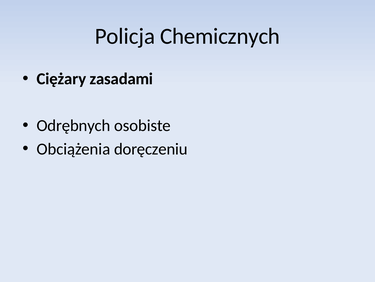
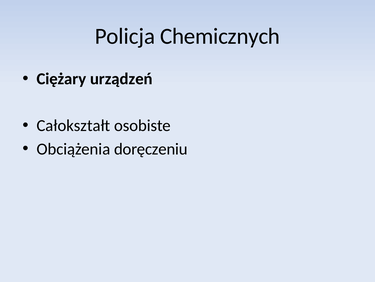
zasadami: zasadami -> urządzeń
Odrębnych: Odrębnych -> Całokształt
